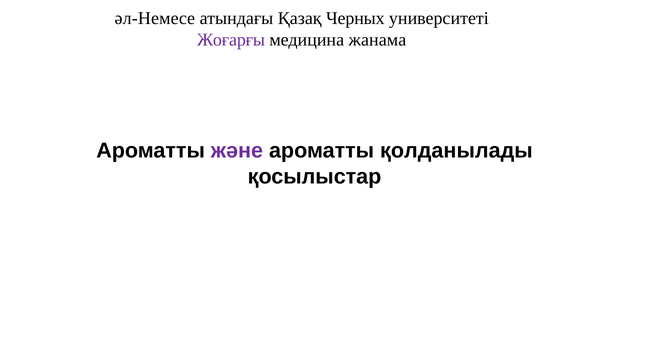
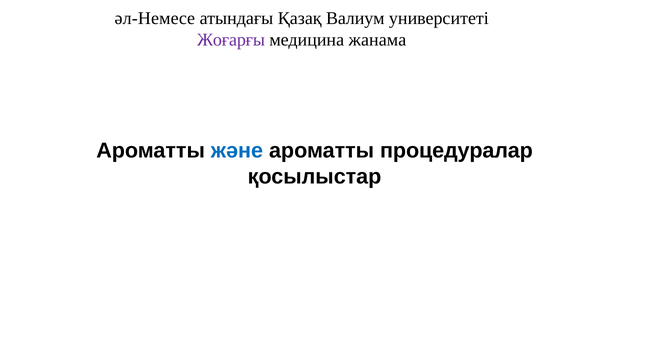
Черных: Черных -> Валиум
және colour: purple -> blue
қолданылады: қолданылады -> процедуралар
